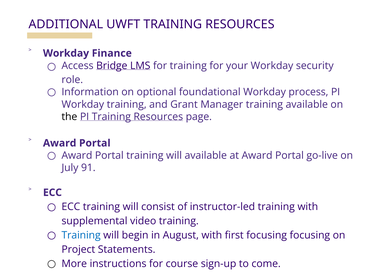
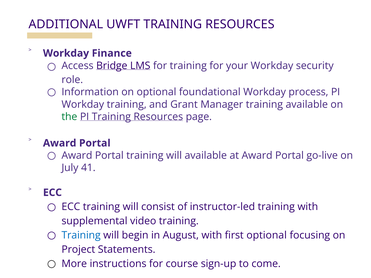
the colour: black -> green
91: 91 -> 41
first focusing: focusing -> optional
